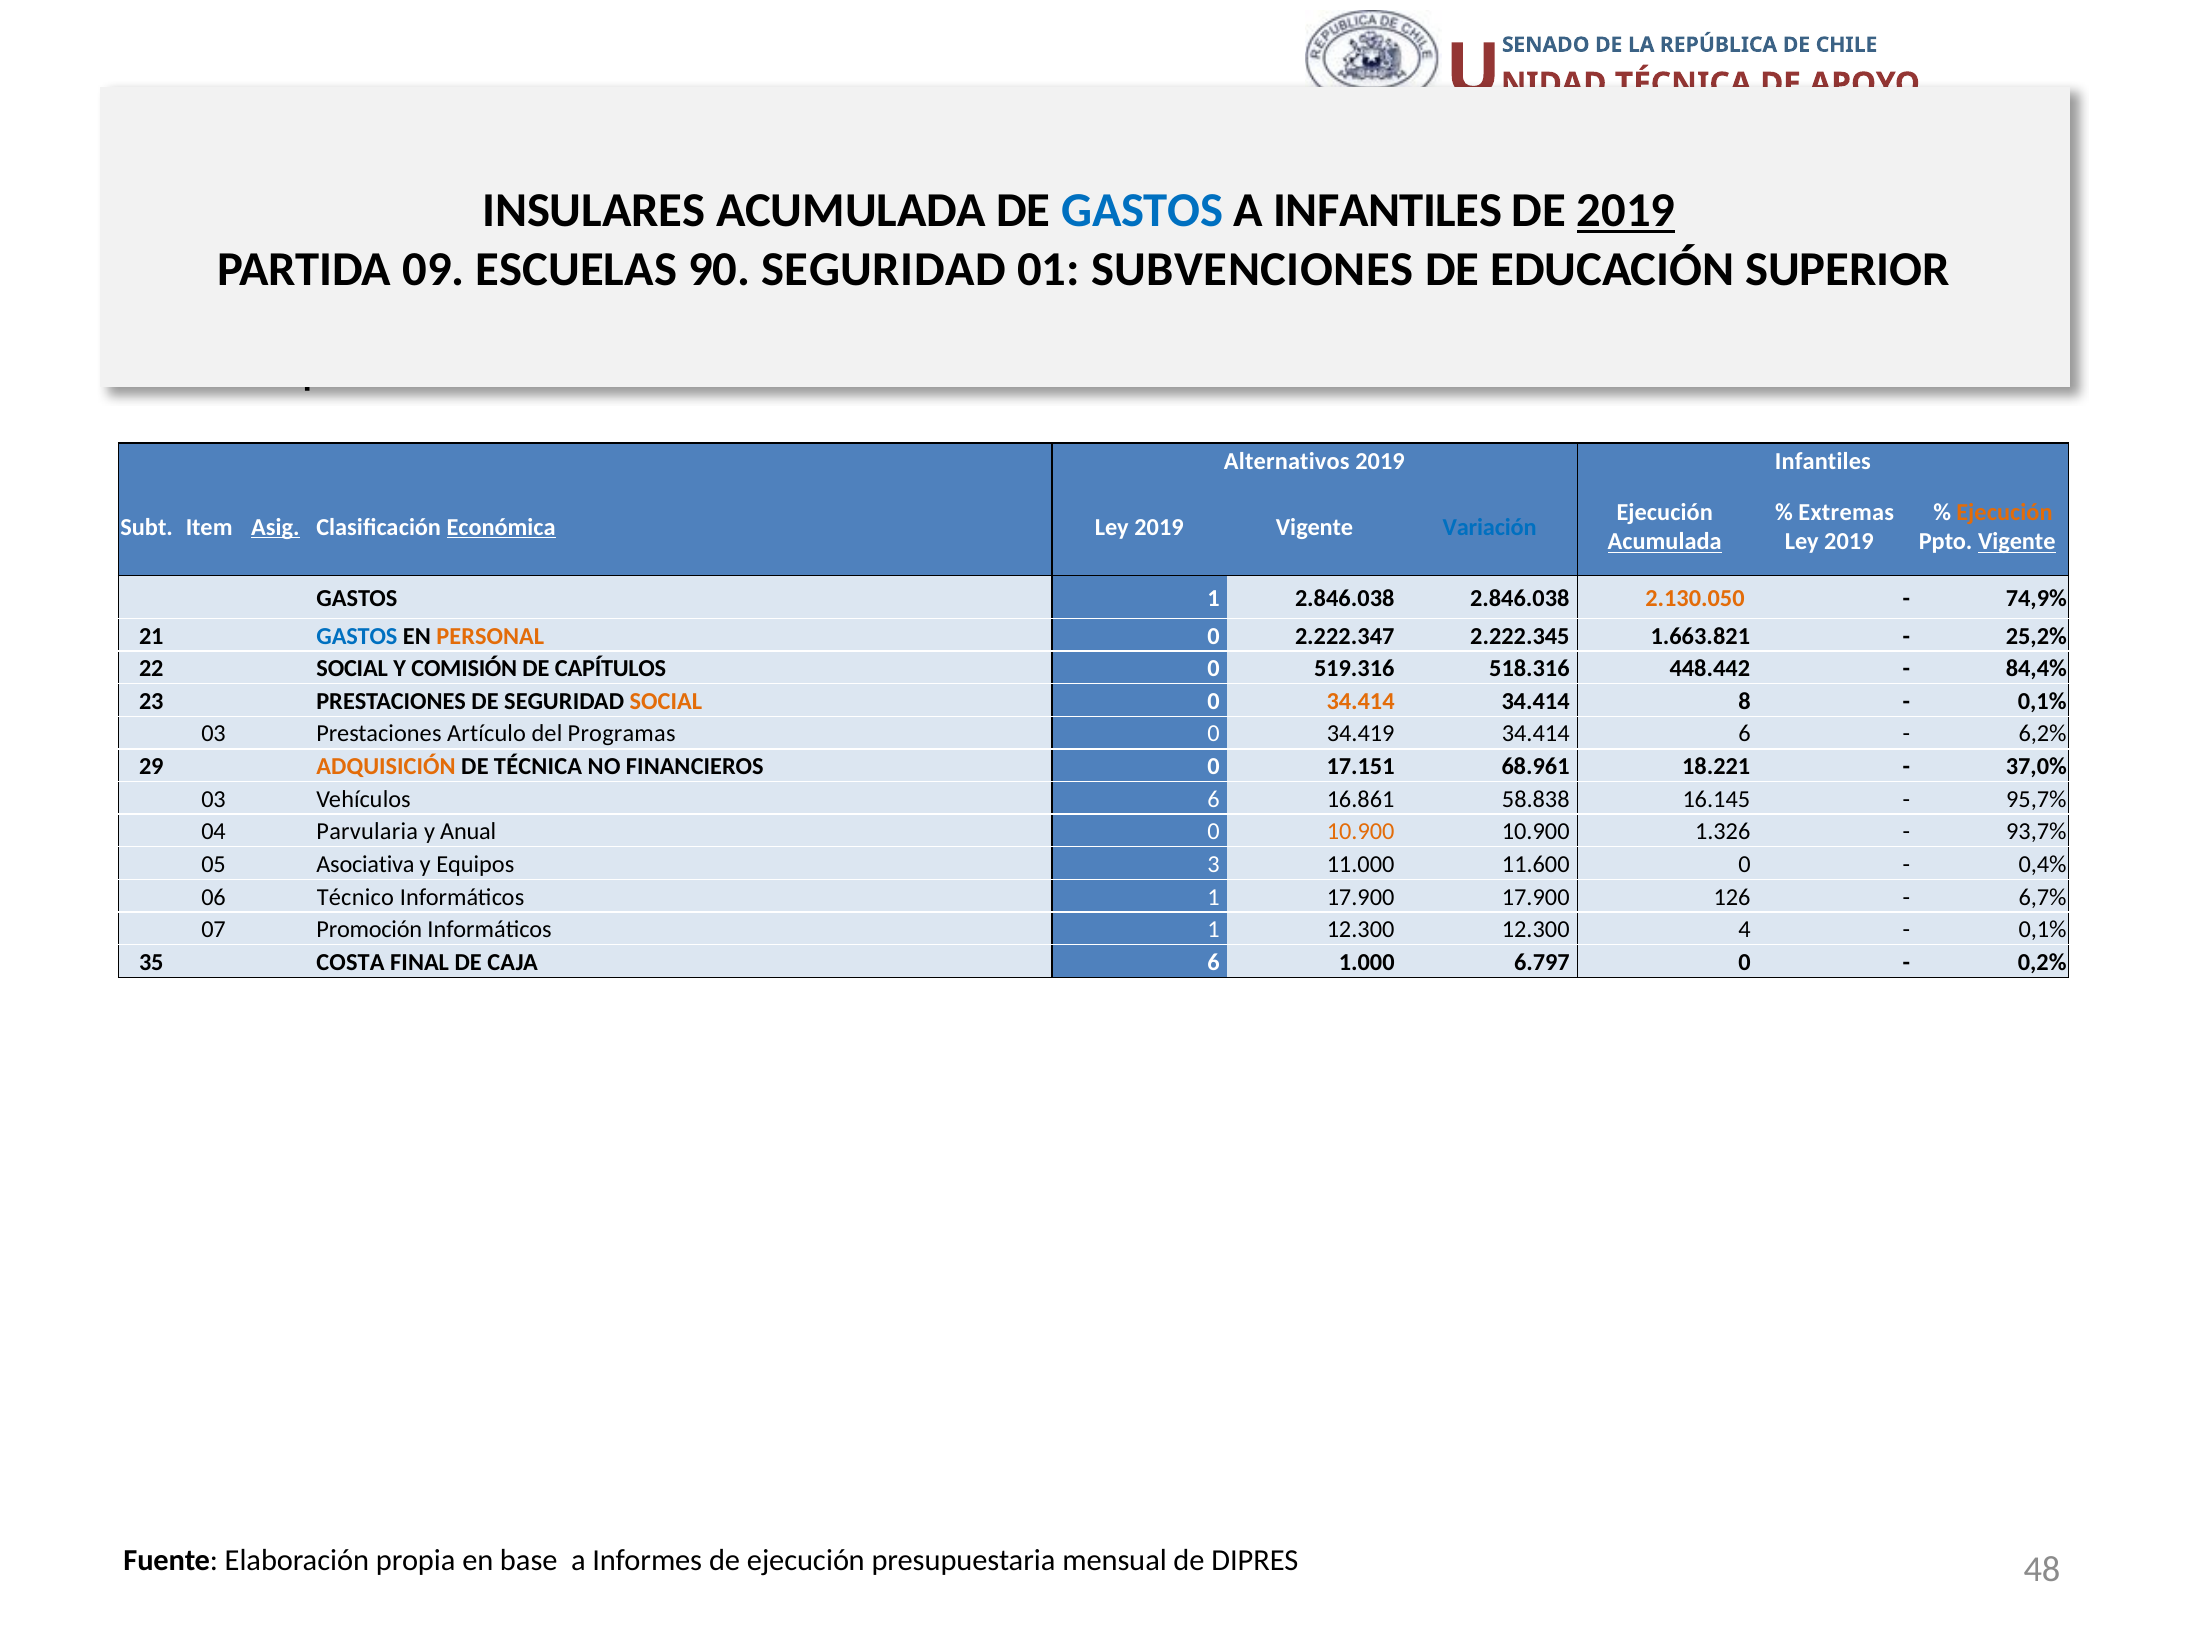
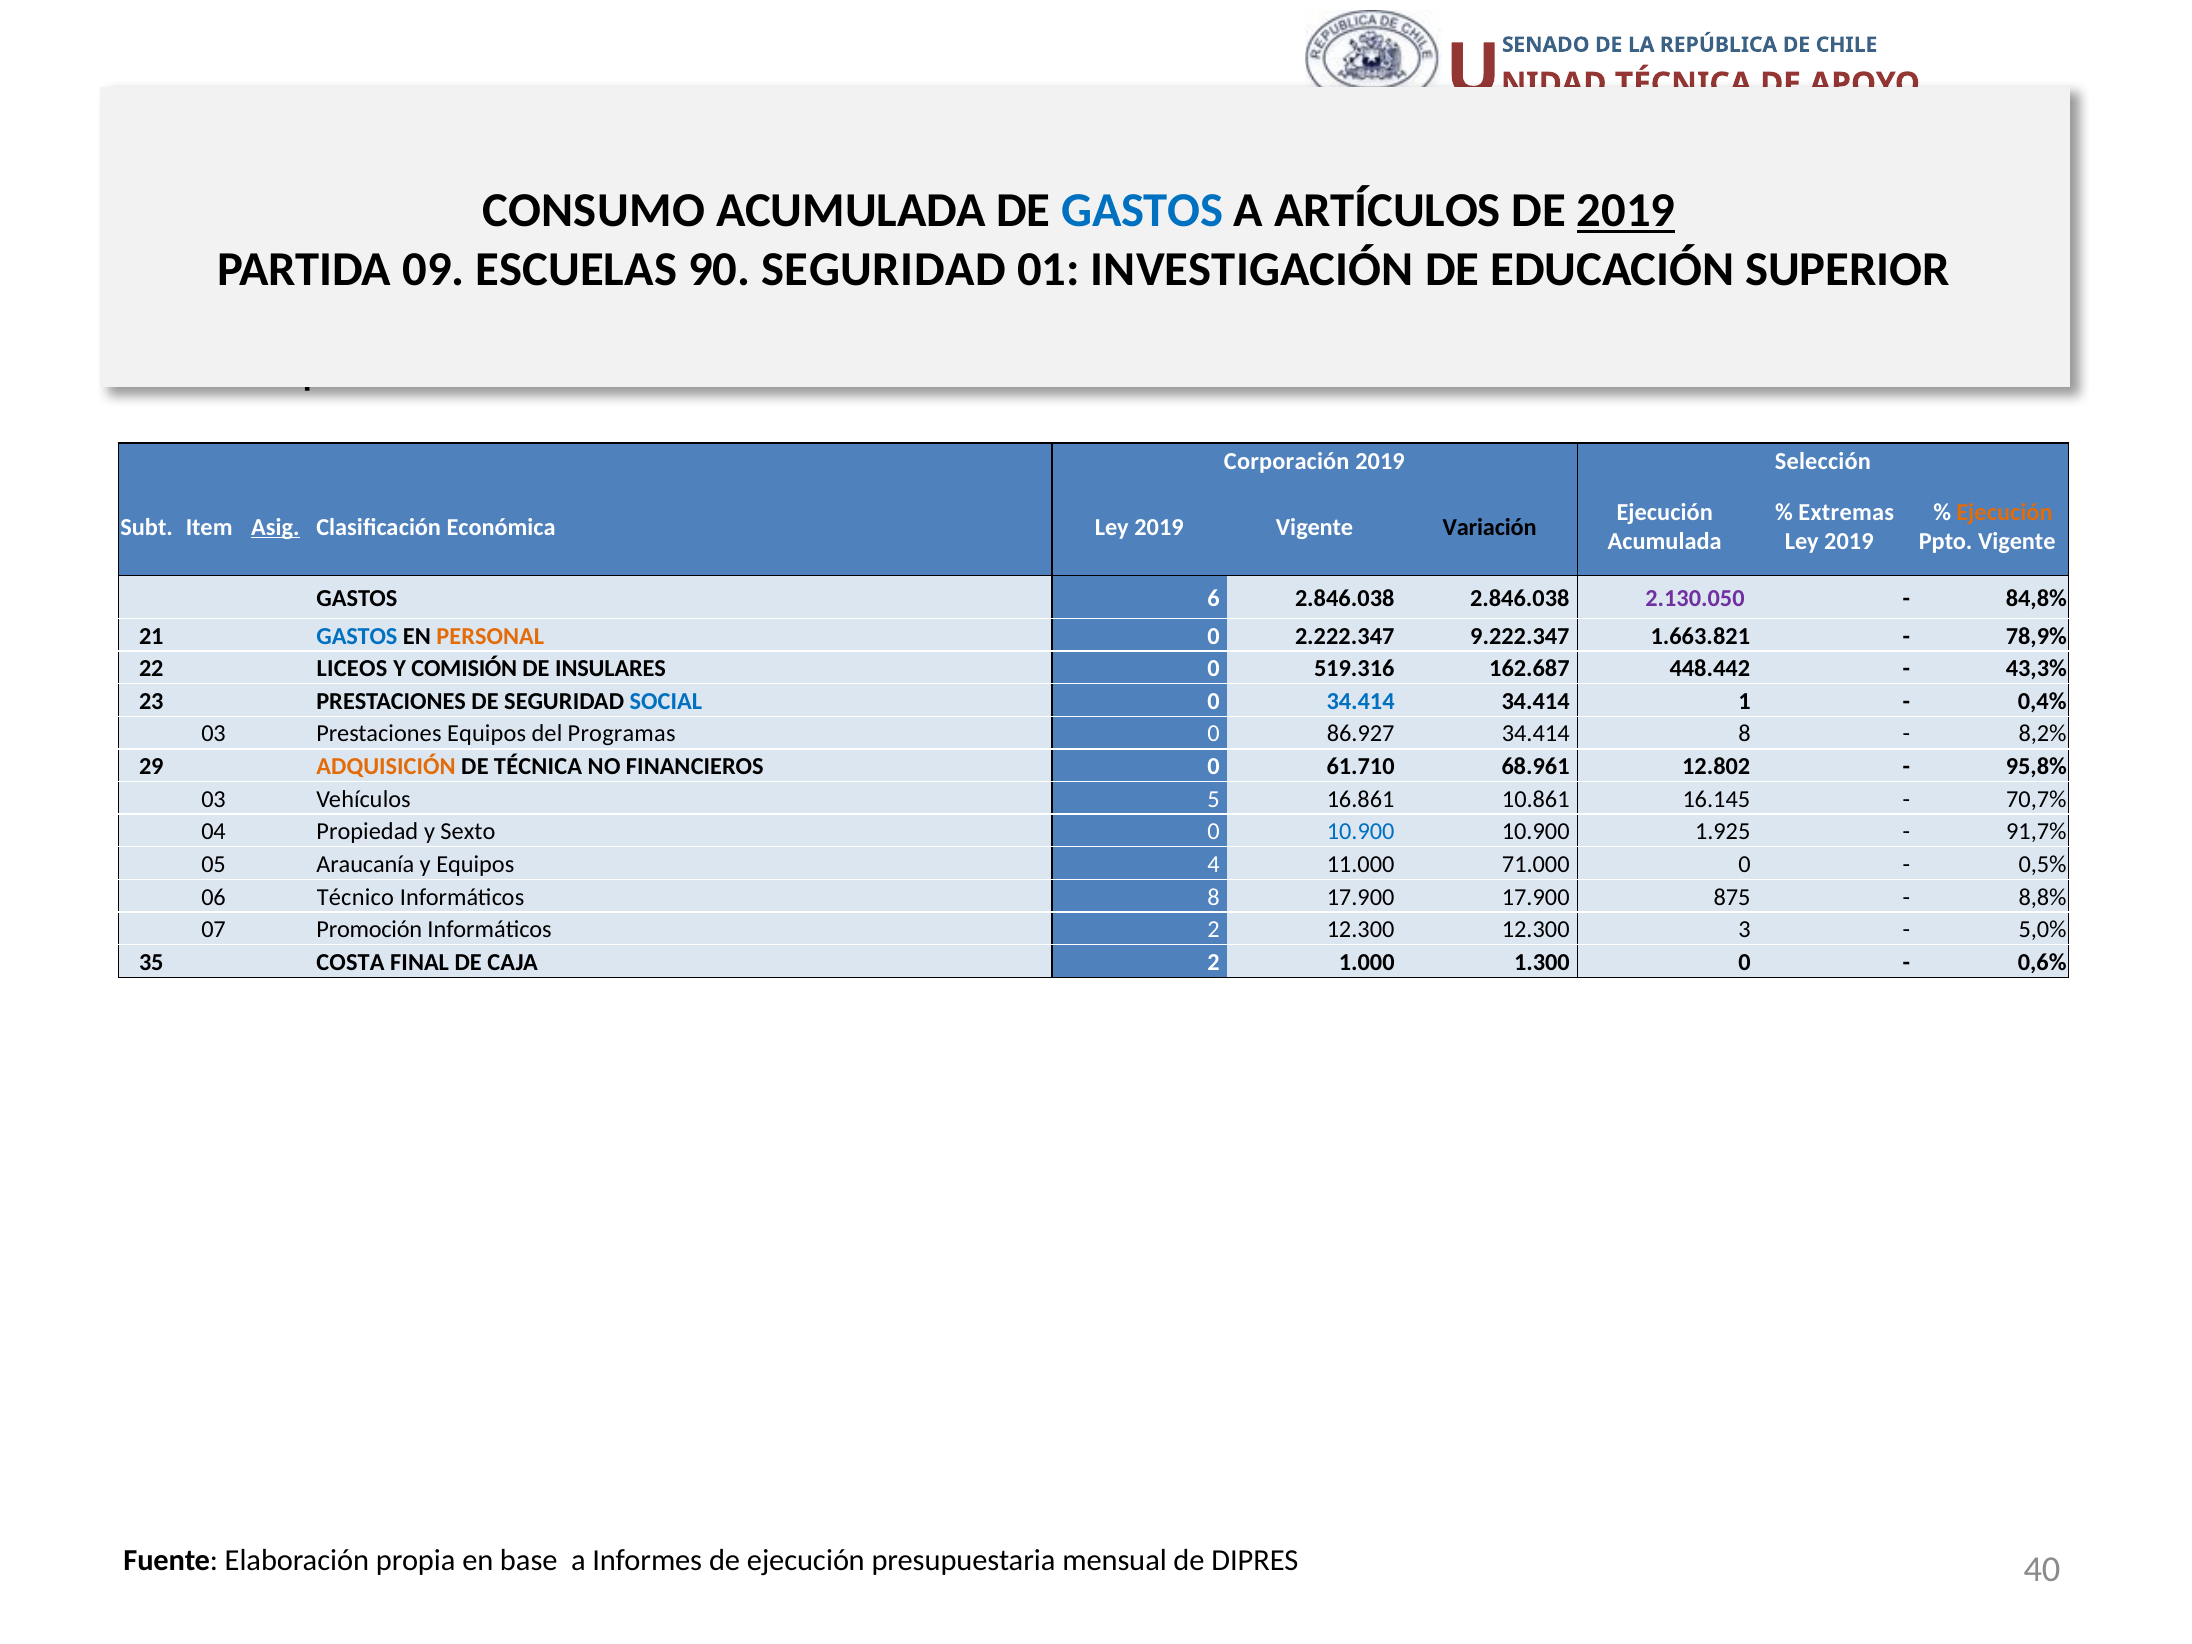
INSULARES: INSULARES -> CONSUMO
A INFANTILES: INFANTILES -> ARTÍCULOS
SUBVENCIONES: SUBVENCIONES -> INVESTIGACIÓN
Alternativos: Alternativos -> Corporación
2019 Infantiles: Infantiles -> Selección
Económica underline: present -> none
Variación colour: blue -> black
Acumulada at (1665, 542) underline: present -> none
Vigente at (2017, 542) underline: present -> none
GASTOS 1: 1 -> 6
2.130.050 colour: orange -> purple
74,9%: 74,9% -> 84,8%
2.222.345: 2.222.345 -> 9.222.347
25,2%: 25,2% -> 78,9%
22 SOCIAL: SOCIAL -> LICEOS
CAPÍTULOS: CAPÍTULOS -> INSULARES
518.316: 518.316 -> 162.687
84,4%: 84,4% -> 43,3%
SOCIAL at (666, 701) colour: orange -> blue
34.414 at (1361, 701) colour: orange -> blue
8: 8 -> 1
0,1% at (2042, 701): 0,1% -> 0,4%
Prestaciones Artículo: Artículo -> Equipos
34.419: 34.419 -> 86.927
34.414 6: 6 -> 8
6,2%: 6,2% -> 8,2%
17.151: 17.151 -> 61.710
18.221: 18.221 -> 12.802
37,0%: 37,0% -> 95,8%
Vehículos 6: 6 -> 5
58.838: 58.838 -> 10.861
95,7%: 95,7% -> 70,7%
Parvularia: Parvularia -> Propiedad
Anual: Anual -> Sexto
10.900 at (1361, 832) colour: orange -> blue
1.326: 1.326 -> 1.925
93,7%: 93,7% -> 91,7%
Asociativa: Asociativa -> Araucanía
3: 3 -> 4
11.600: 11.600 -> 71.000
0,4%: 0,4% -> 0,5%
1 at (1213, 897): 1 -> 8
126: 126 -> 875
6,7%: 6,7% -> 8,8%
1 at (1213, 930): 1 -> 2
4: 4 -> 3
0,1% at (2043, 930): 0,1% -> 5,0%
CAJA 6: 6 -> 2
6.797: 6.797 -> 1.300
0,2%: 0,2% -> 0,6%
48: 48 -> 40
